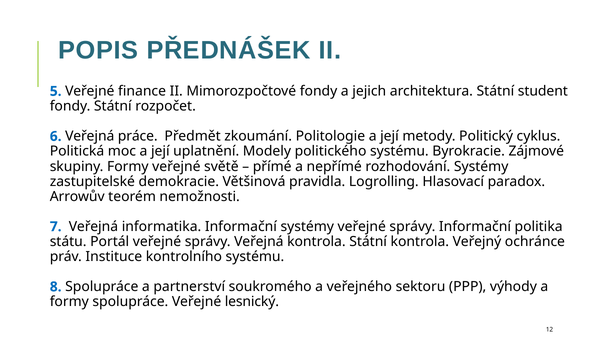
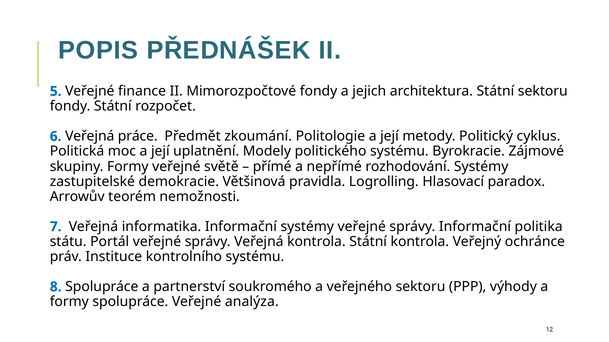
Státní student: student -> sektoru
lesnický: lesnický -> analýza
